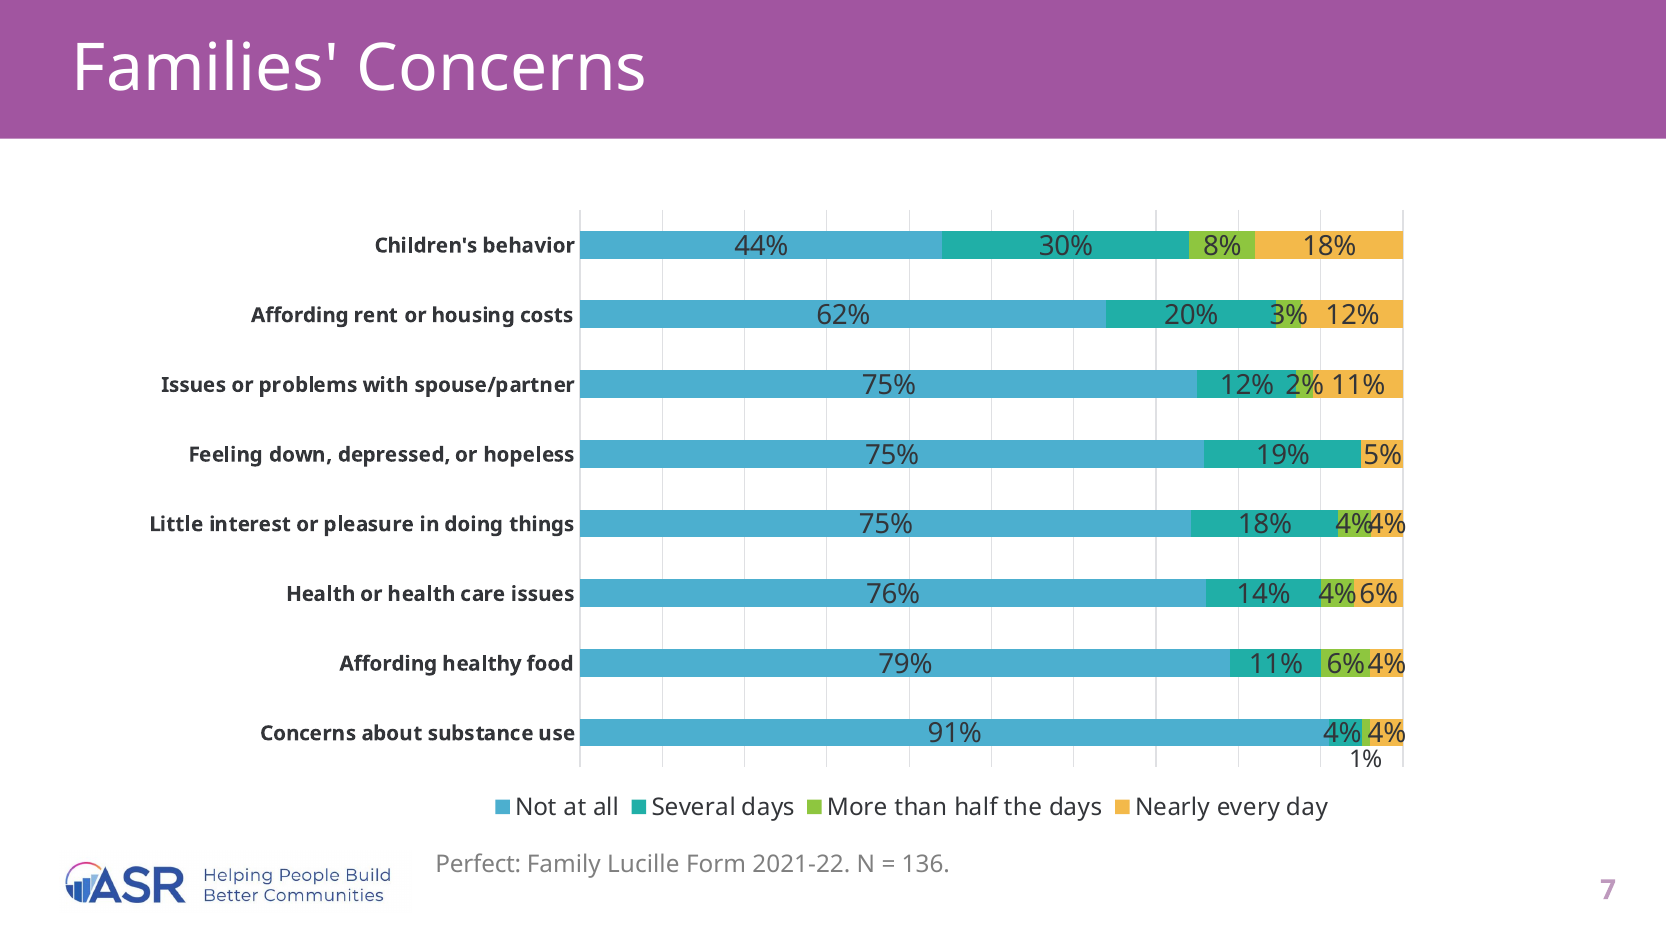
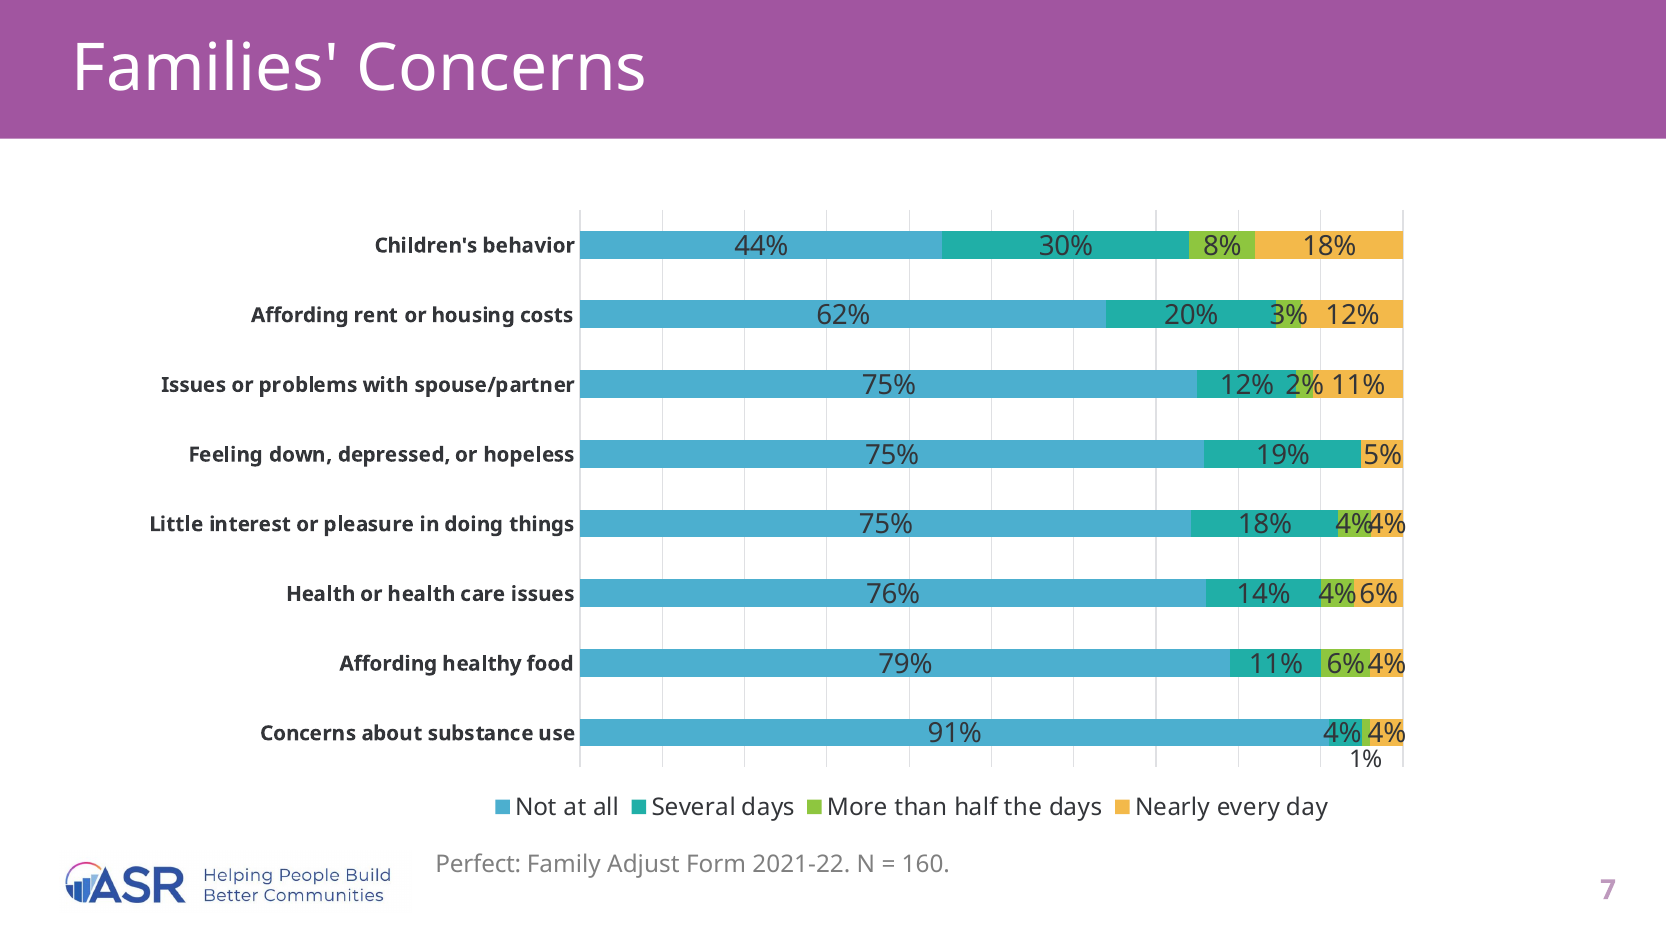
Lucille: Lucille -> Adjust
136: 136 -> 160
